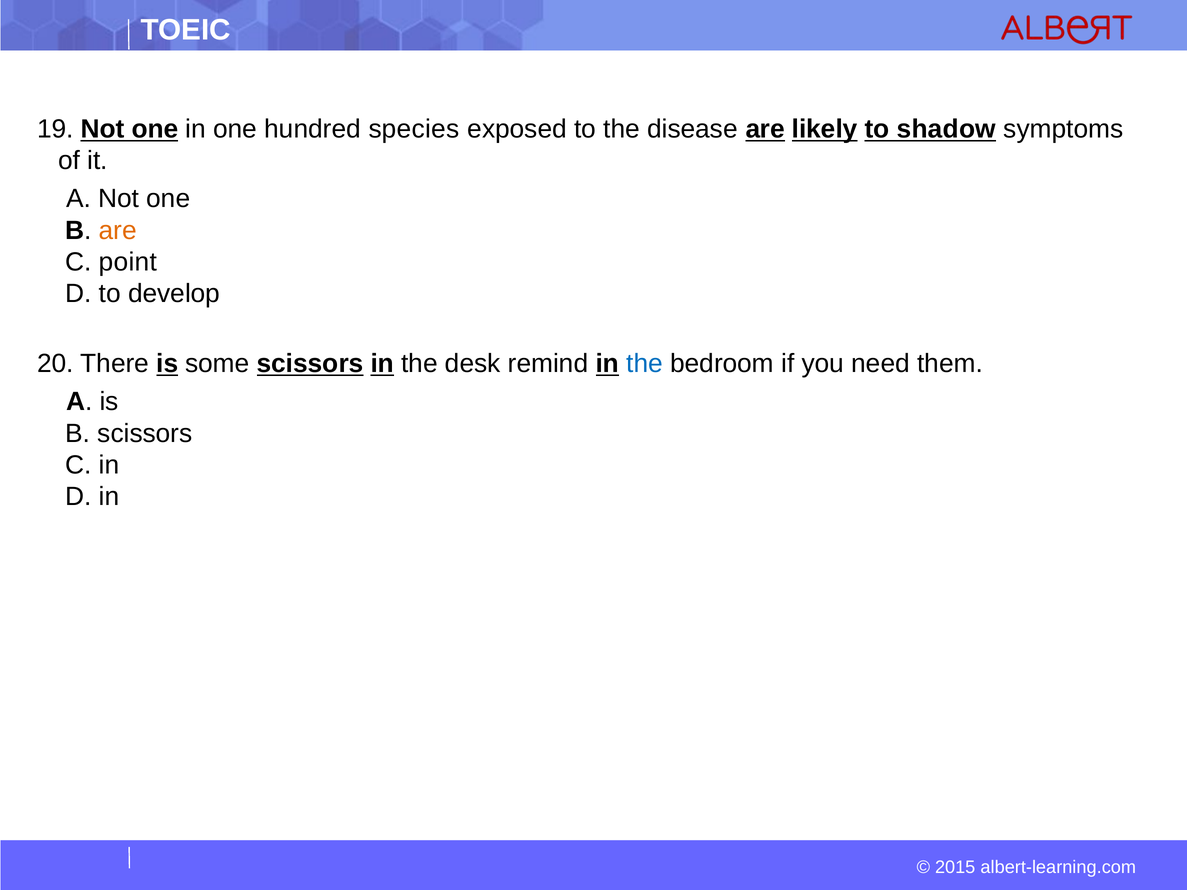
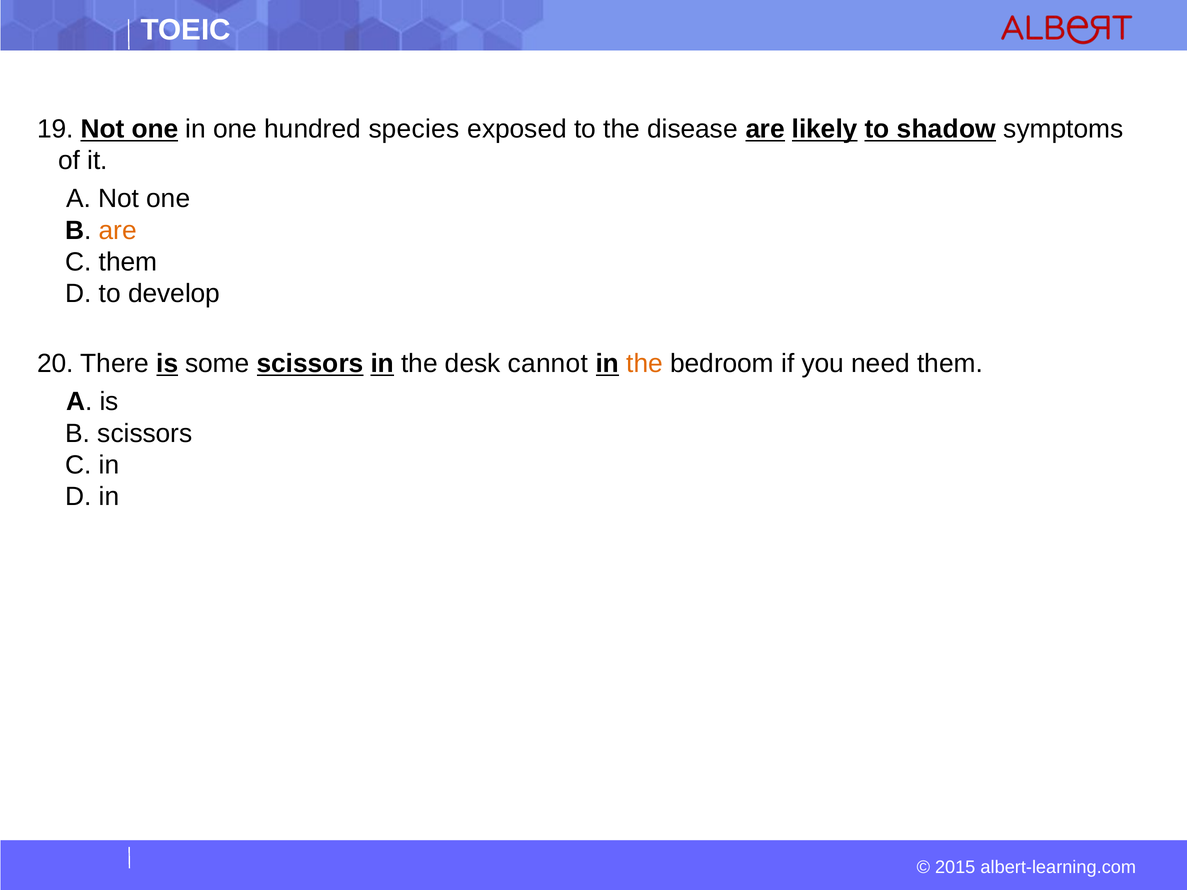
C point: point -> them
remind: remind -> cannot
the at (645, 364) colour: blue -> orange
